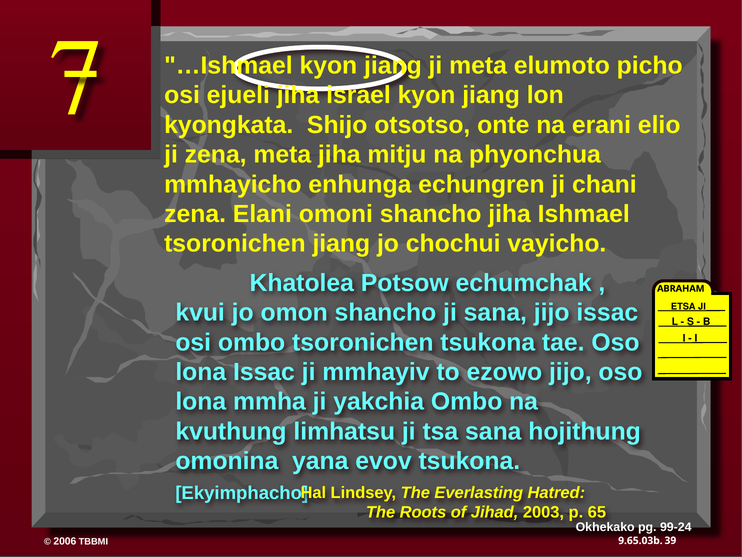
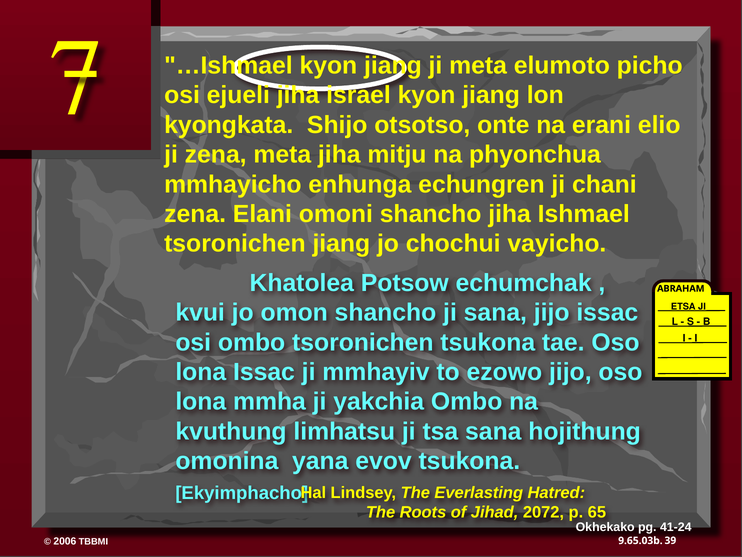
2003: 2003 -> 2072
99-24: 99-24 -> 41-24
